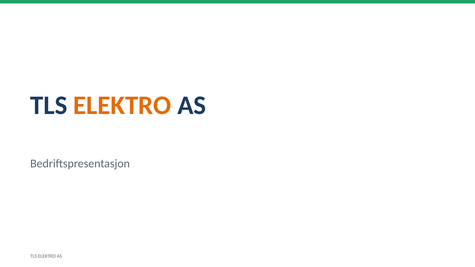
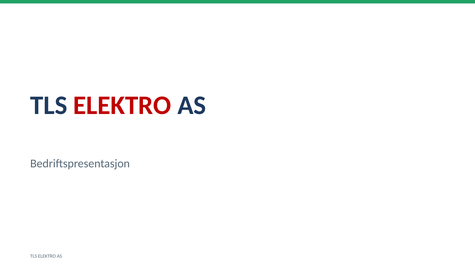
ELEKTRO at (122, 105) colour: orange -> red
